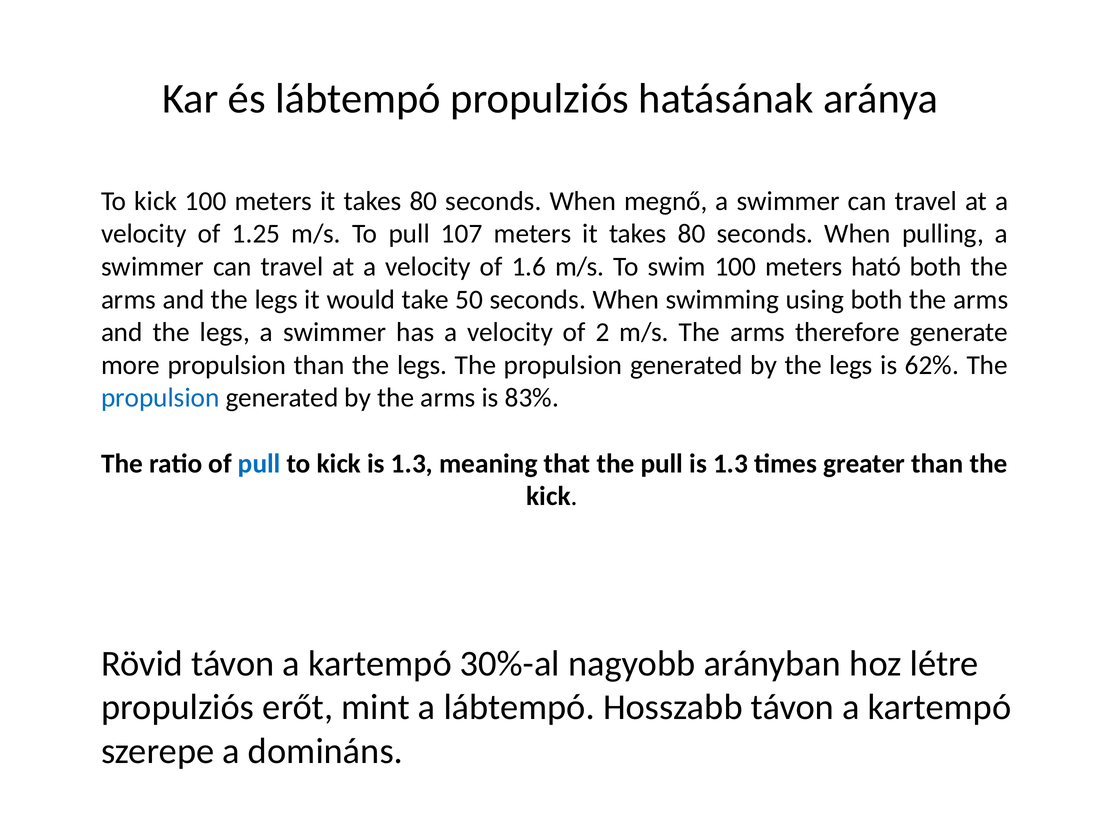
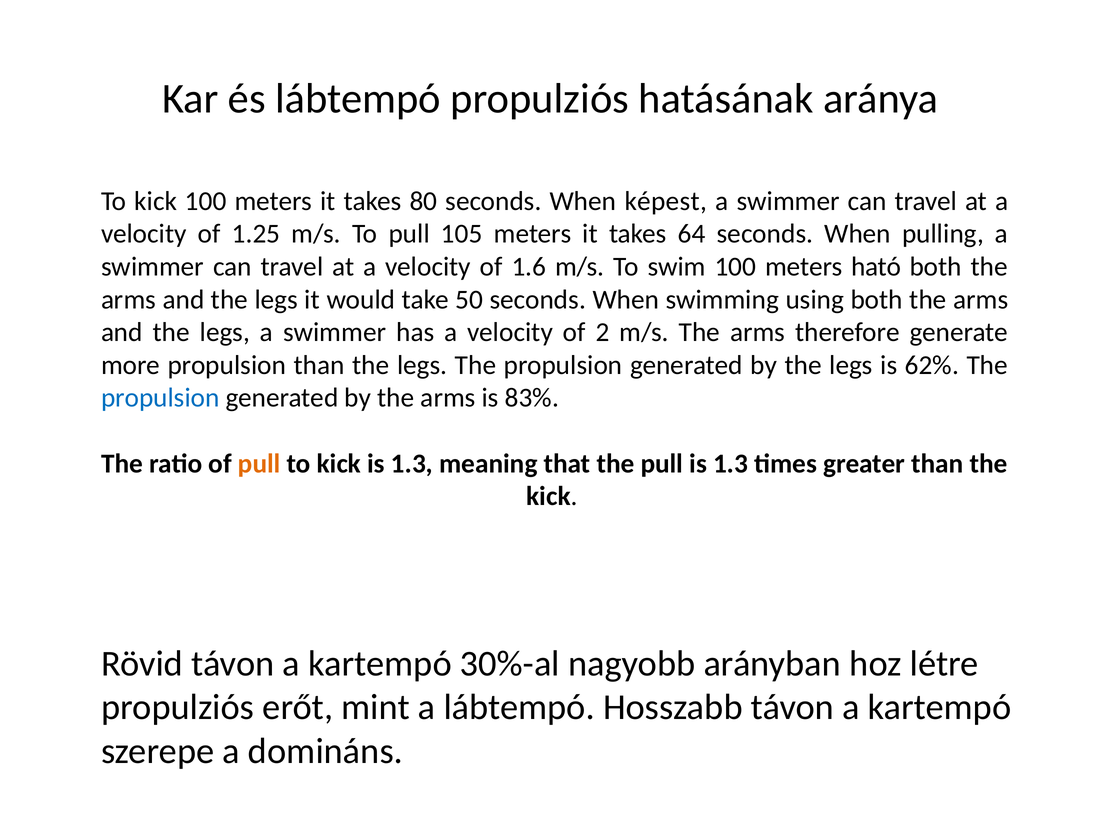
megnő: megnő -> képest
107: 107 -> 105
80 at (692, 234): 80 -> 64
pull at (259, 463) colour: blue -> orange
